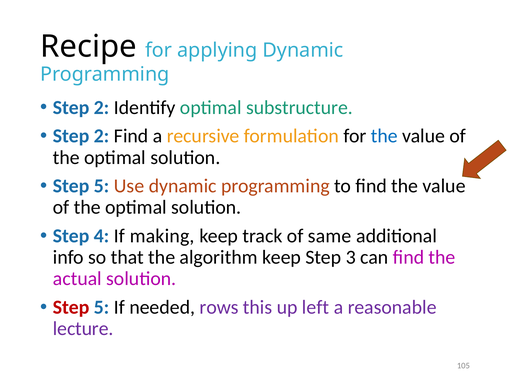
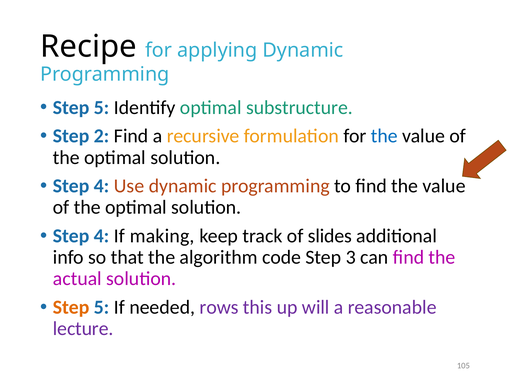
2 at (102, 107): 2 -> 5
5 at (102, 186): 5 -> 4
same: same -> slides
algorithm keep: keep -> code
Step at (71, 307) colour: red -> orange
left: left -> will
